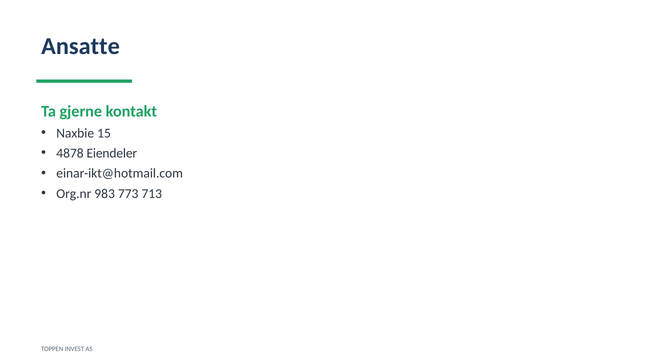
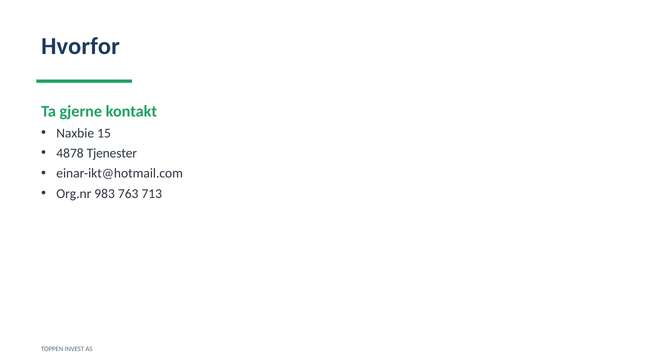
Ansatte: Ansatte -> Hvorfor
Eiendeler: Eiendeler -> Tjenester
773: 773 -> 763
